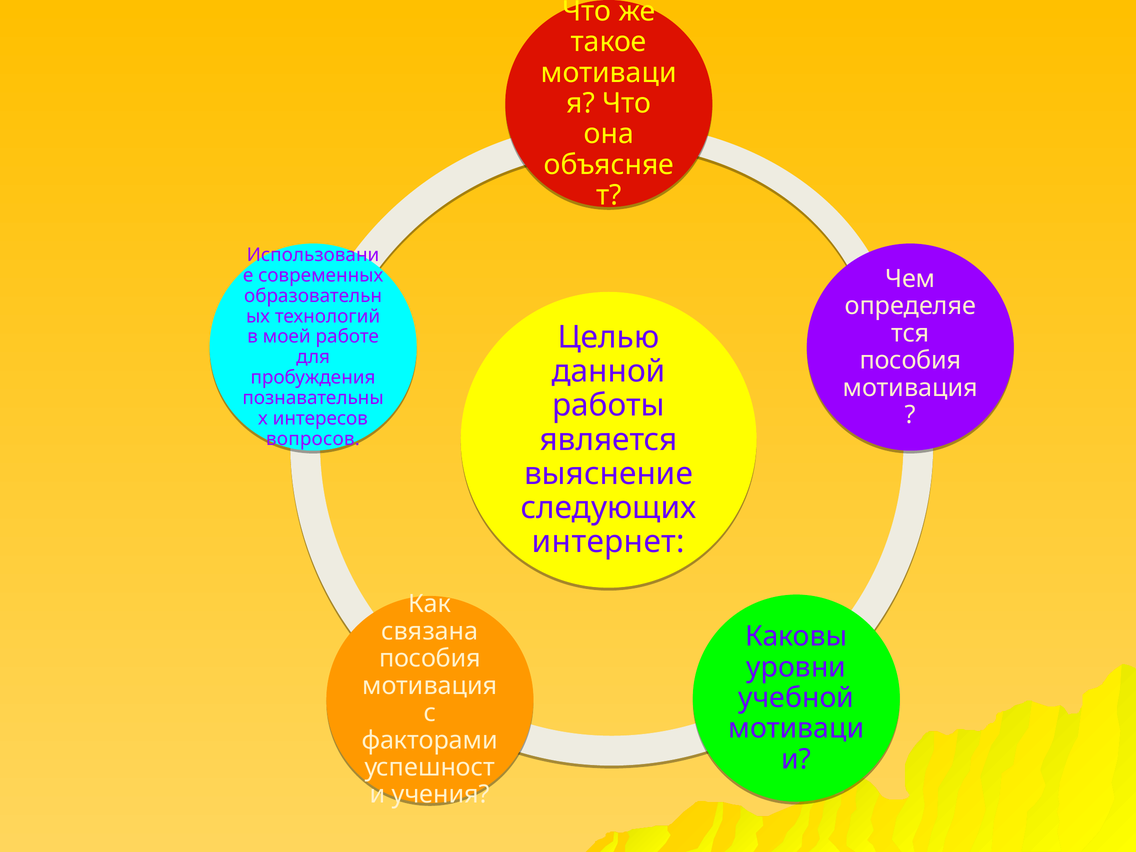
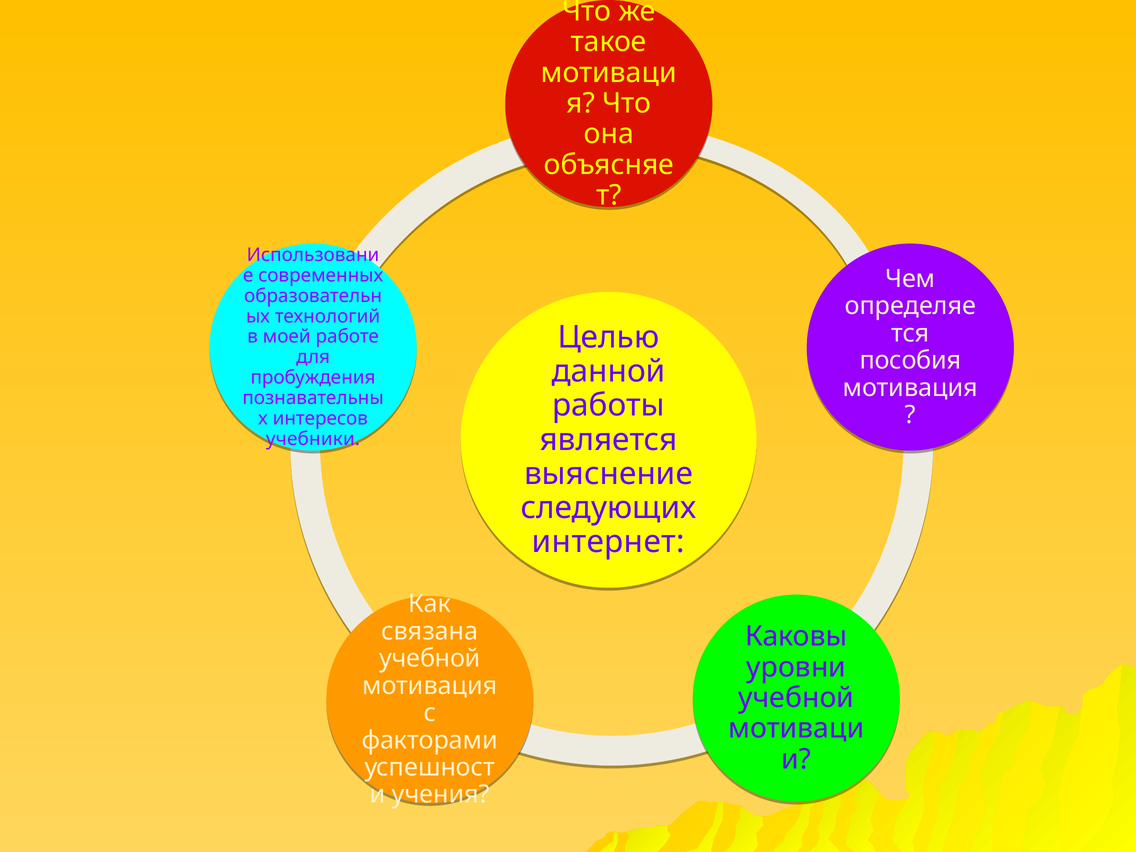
вопросов: вопросов -> учебники
пособия at (430, 658): пособия -> учебной
